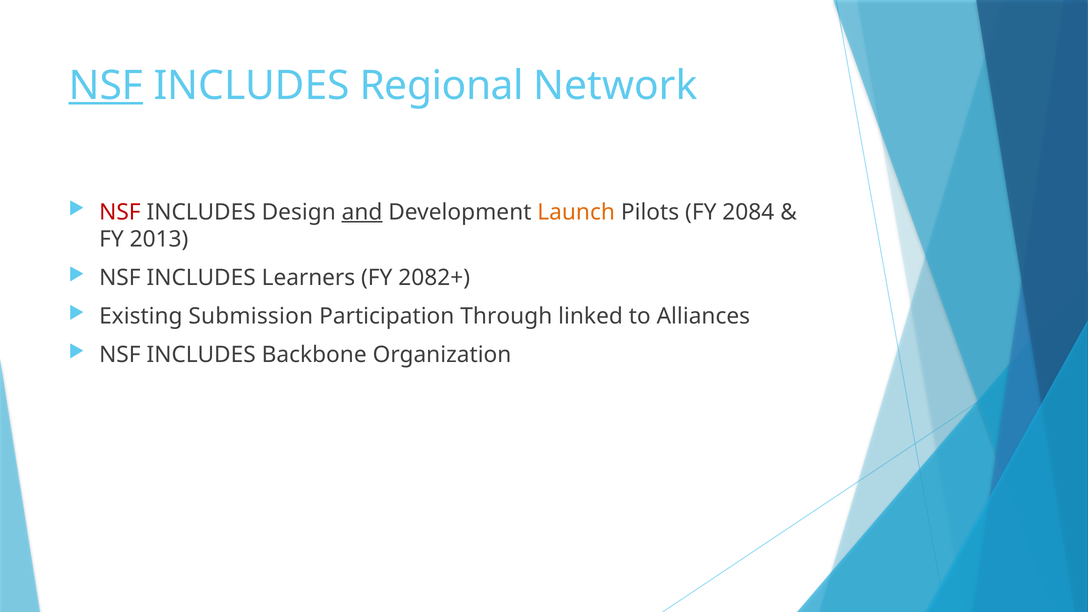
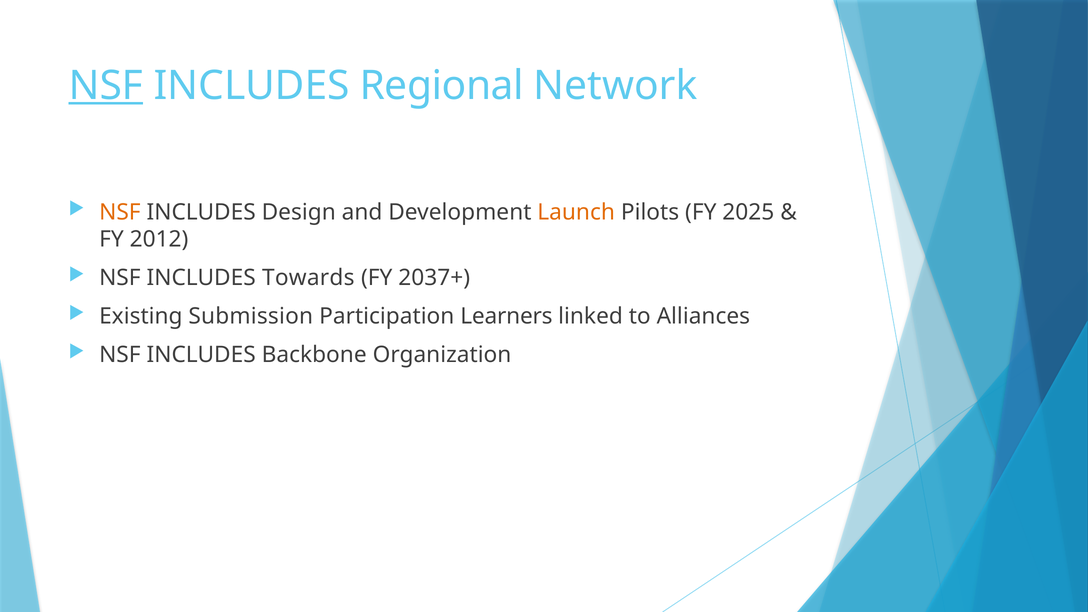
NSF at (120, 212) colour: red -> orange
and underline: present -> none
2084: 2084 -> 2025
2013: 2013 -> 2012
Learners: Learners -> Towards
2082+: 2082+ -> 2037+
Through: Through -> Learners
